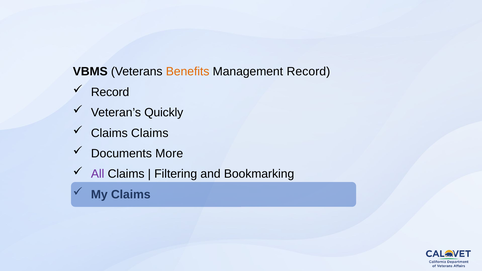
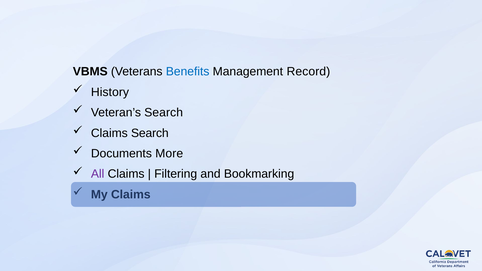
Benefits colour: orange -> blue
Record at (110, 92): Record -> History
Veteran’s Quickly: Quickly -> Search
Claims Claims: Claims -> Search
